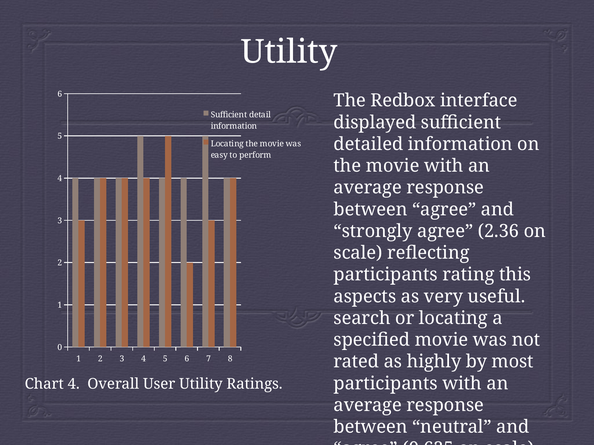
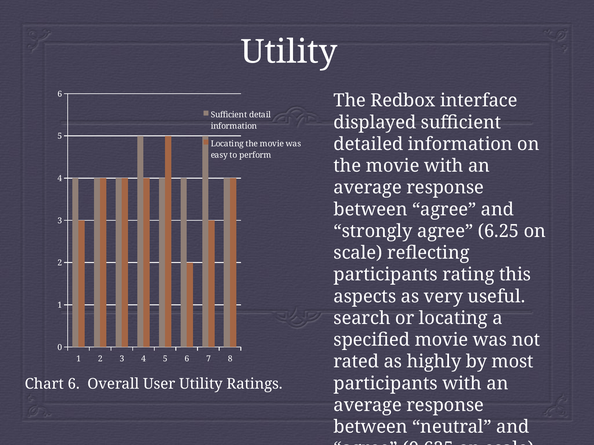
2.36: 2.36 -> 6.25
Chart 4: 4 -> 6
